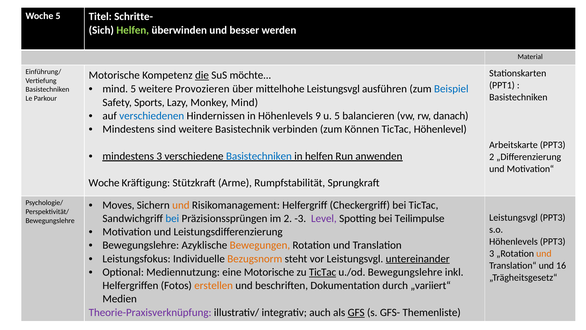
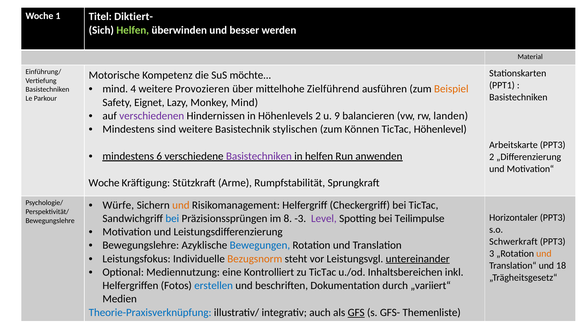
Woche 5: 5 -> 1
Schritte-: Schritte- -> Diktiert-
die underline: present -> none
mind 5: 5 -> 4
mittelhohe Leistungsvgl: Leistungsvgl -> Zielführend
Beispiel colour: blue -> orange
Sports: Sports -> Eignet
verschiedenen colour: blue -> purple
Höhenlevels 9: 9 -> 2
u 5: 5 -> 9
danach: danach -> landen
verbinden: verbinden -> stylischen
mindestens 3: 3 -> 6
Basistechniken at (259, 156) colour: blue -> purple
Moves: Moves -> Würfe
Leistungsvgl at (513, 217): Leistungsvgl -> Horizontaler
im 2: 2 -> 8
Höhenlevels at (513, 241): Höhenlevels -> Schwerkraft
Bewegungen colour: orange -> blue
16: 16 -> 18
eine Motorische: Motorische -> Kontrolliert
TicTac at (323, 272) underline: present -> none
u./od Bewegungslehre: Bewegungslehre -> Inhaltsbereichen
erstellen colour: orange -> blue
Theorie-Praxisverknüpfung colour: purple -> blue
